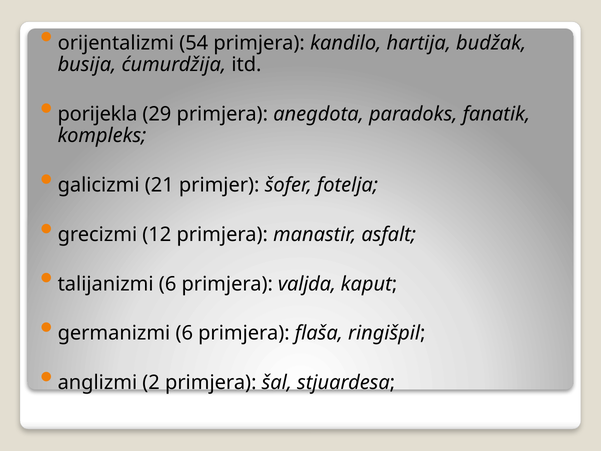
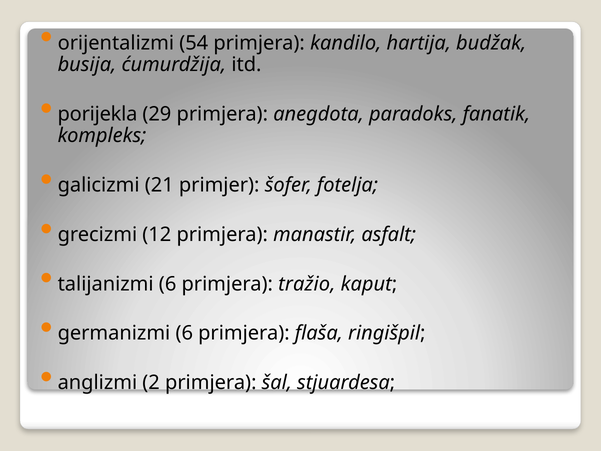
valjda: valjda -> tražio
